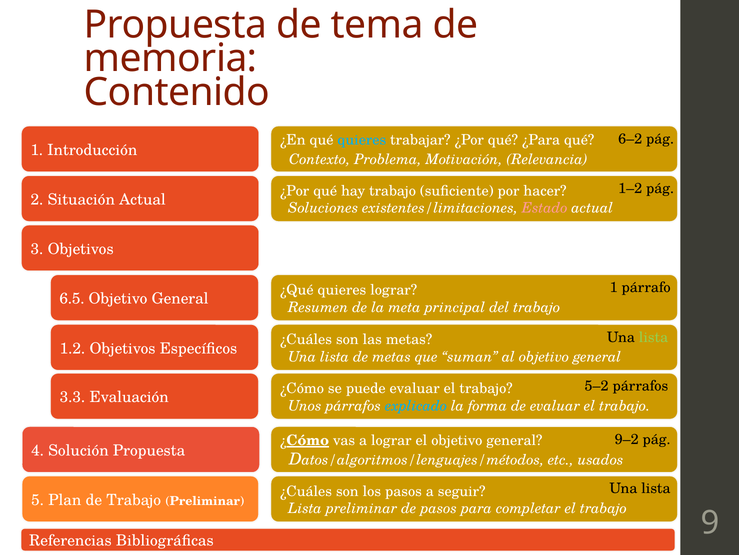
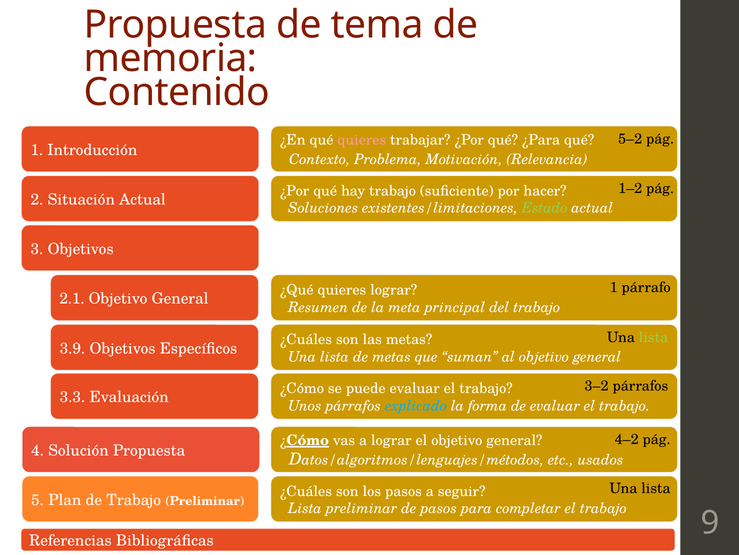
6–2: 6–2 -> 5–2
quieres at (362, 140) colour: light blue -> pink
Estado colour: pink -> light green
6.5: 6.5 -> 2.1
1.2: 1.2 -> 3.9
5–2: 5–2 -> 3–2
9–2: 9–2 -> 4–2
